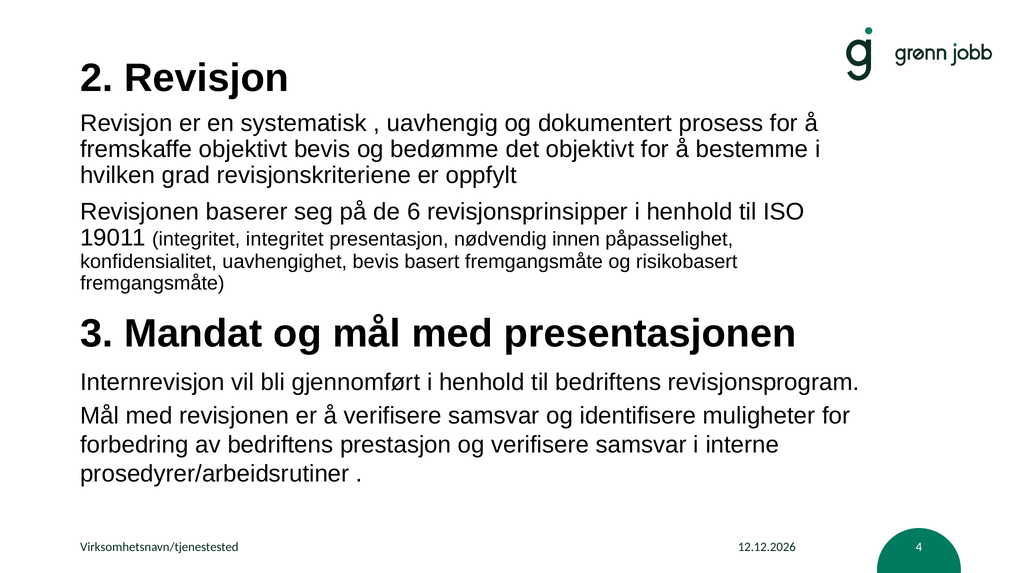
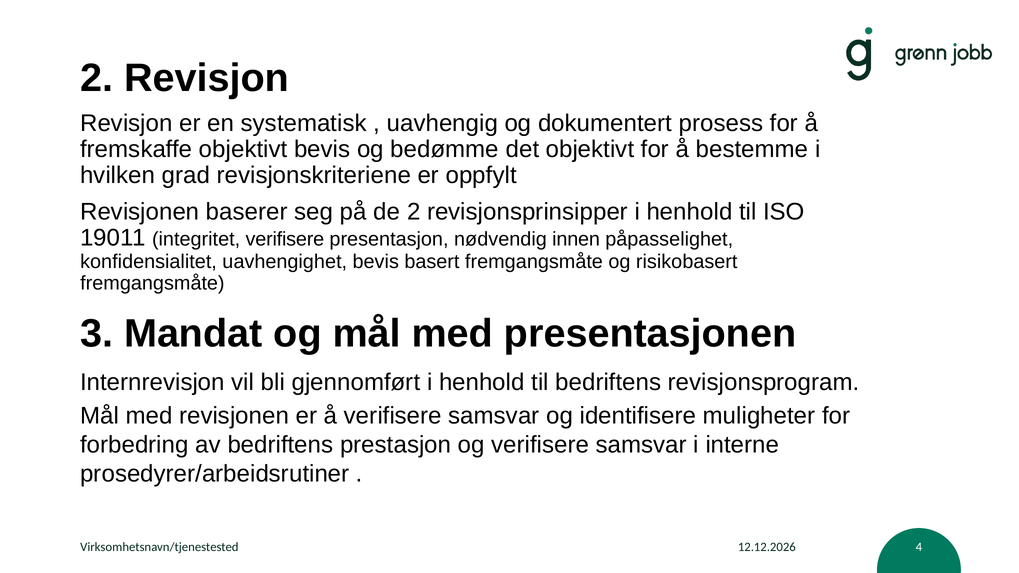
de 6: 6 -> 2
integritet integritet: integritet -> verifisere
